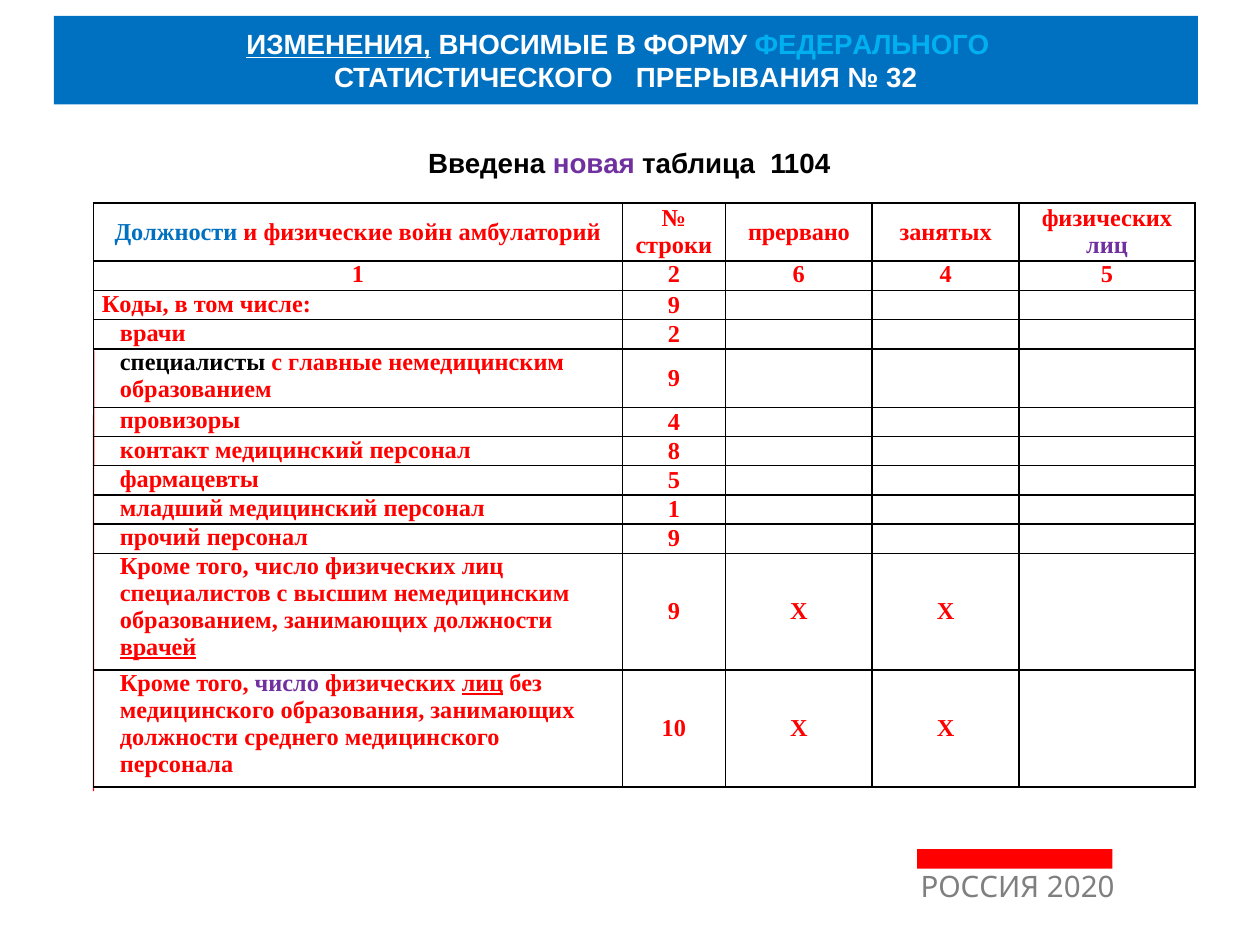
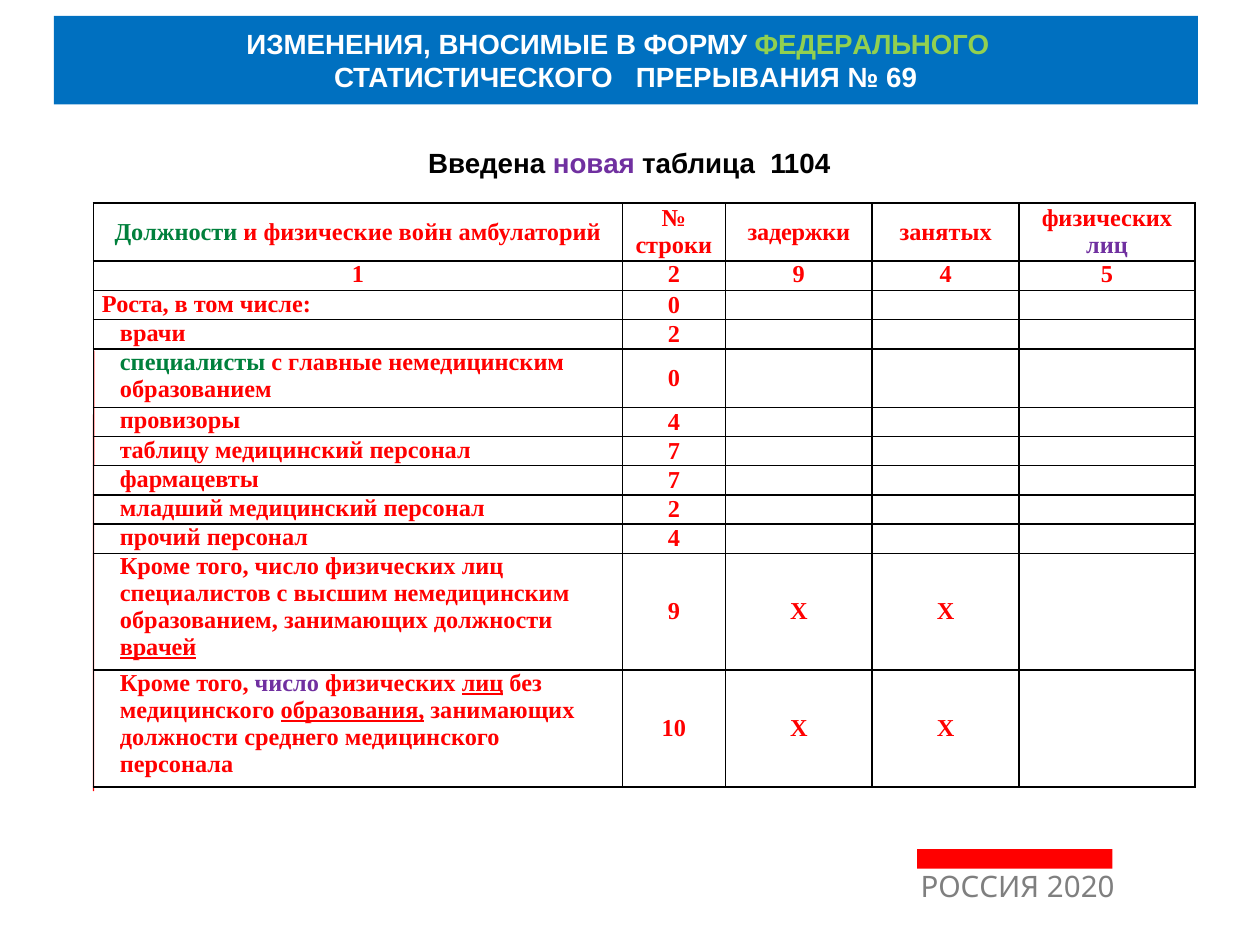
ИЗМЕНЕНИЯ underline: present -> none
ФЕДЕРАЛЬНОГО colour: light blue -> light green
32: 32 -> 69
Должности at (176, 232) colour: blue -> green
прервано: прервано -> задержки
2 6: 6 -> 9
Коды: Коды -> Роста
числе 9: 9 -> 0
специалисты colour: black -> green
образованием 9: 9 -> 0
контакт: контакт -> таблицу
персонал 8: 8 -> 7
фармацевты 5: 5 -> 7
персонал 1: 1 -> 2
персонал 9: 9 -> 4
образования underline: none -> present
